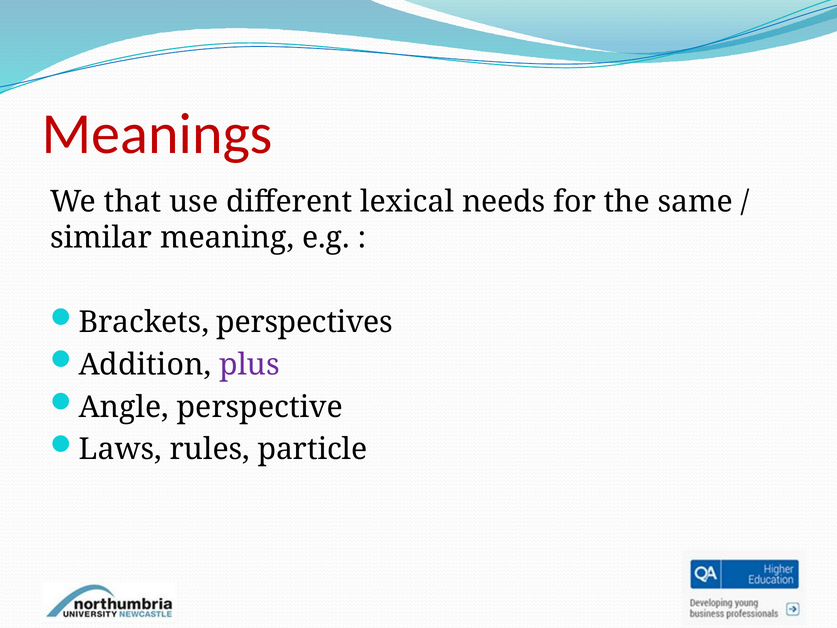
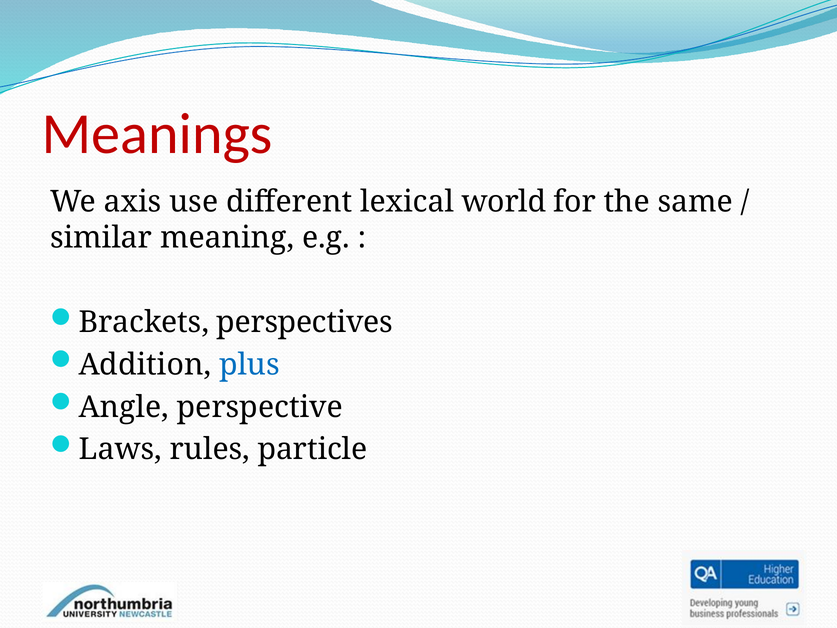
that: that -> axis
needs: needs -> world
plus colour: purple -> blue
